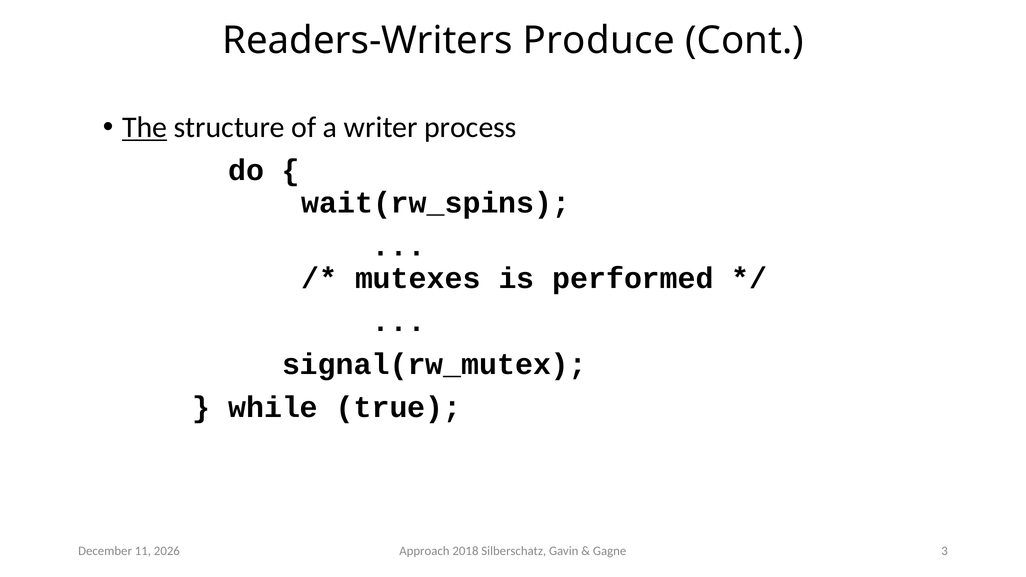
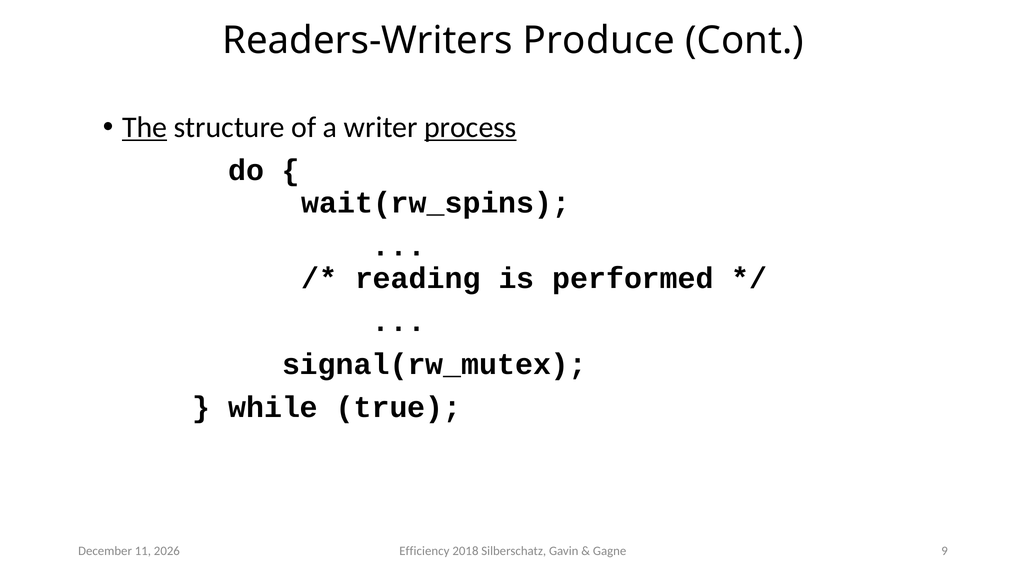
process underline: none -> present
mutexes: mutexes -> reading
Approach: Approach -> Efficiency
3: 3 -> 9
